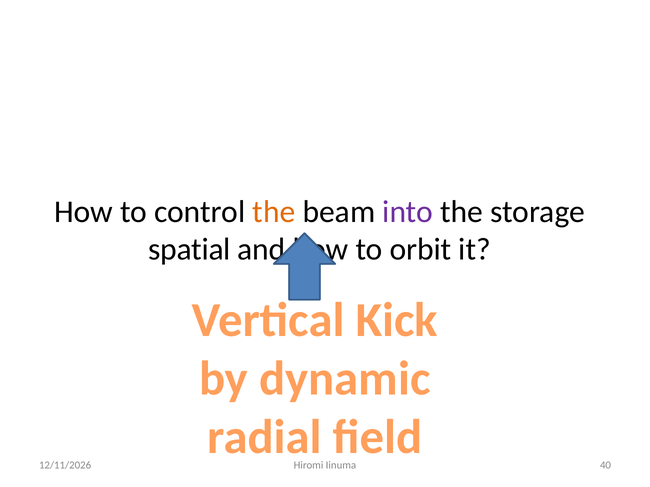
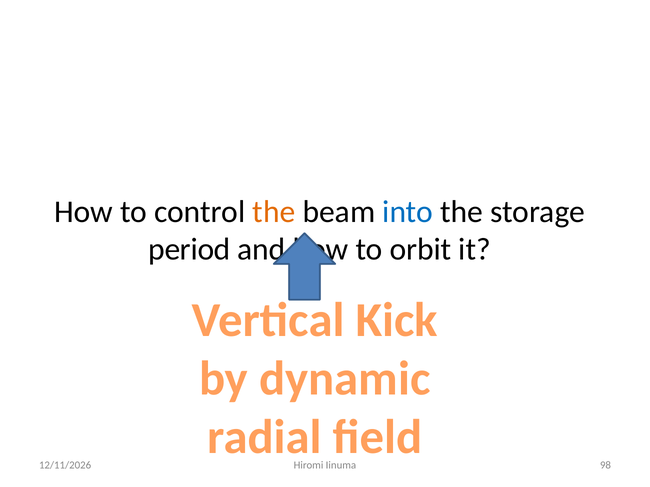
into colour: purple -> blue
spatial: spatial -> period
40: 40 -> 98
